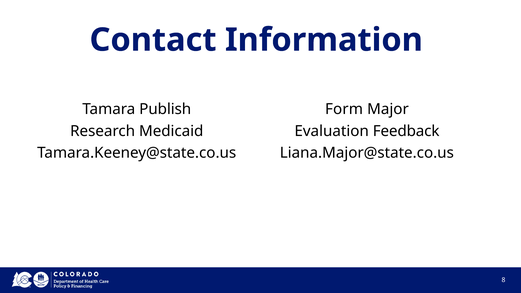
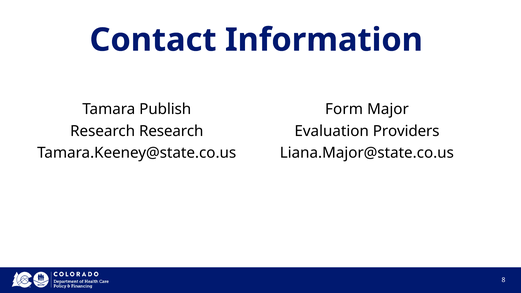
Research Medicaid: Medicaid -> Research
Feedback: Feedback -> Providers
